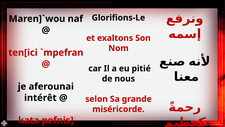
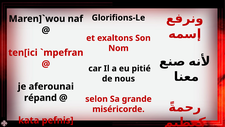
intérêt: intérêt -> répand
